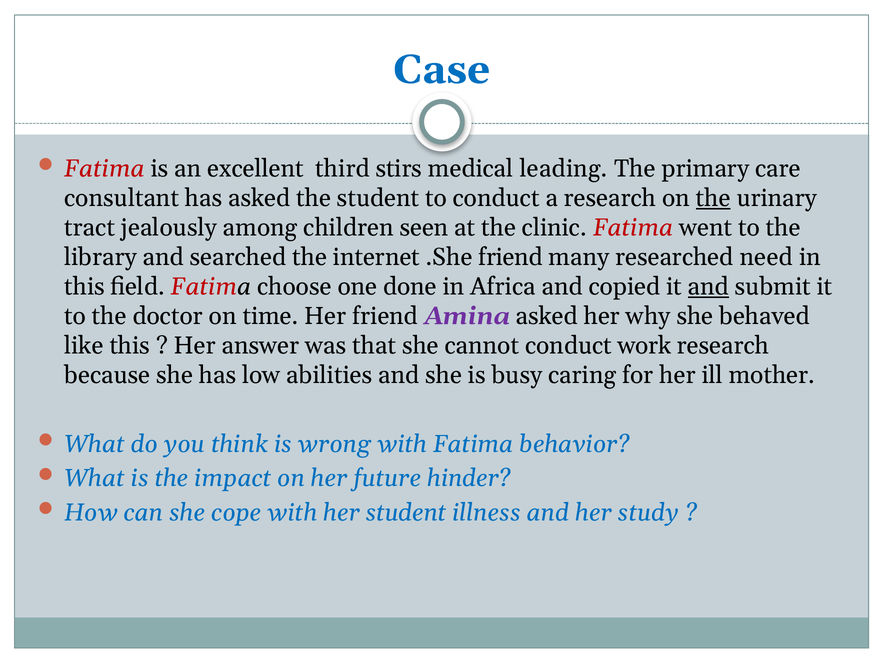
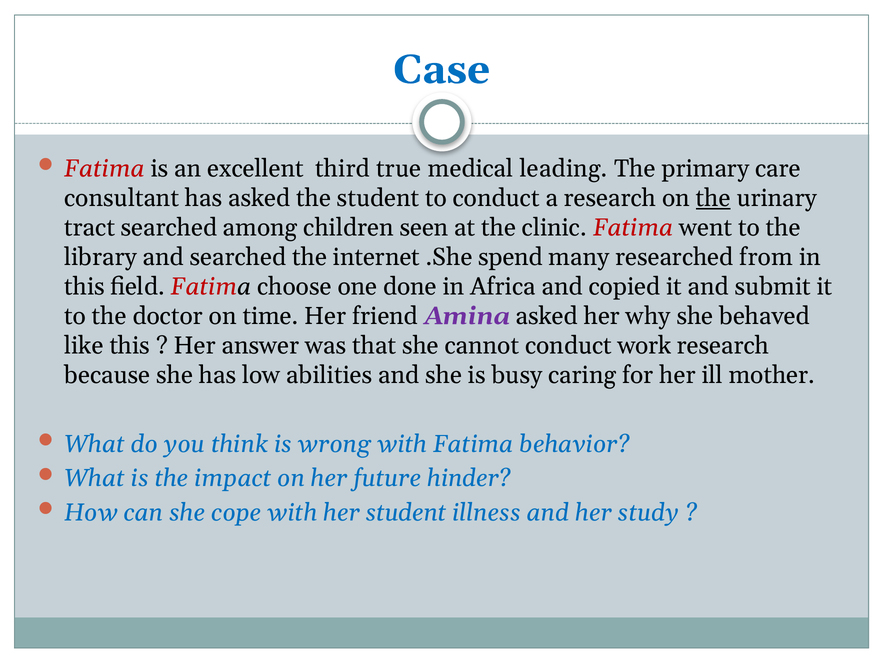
stirs: stirs -> true
tract jealously: jealously -> searched
.She friend: friend -> spend
need: need -> from
and at (708, 287) underline: present -> none
